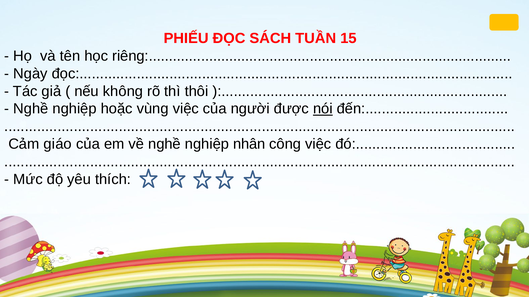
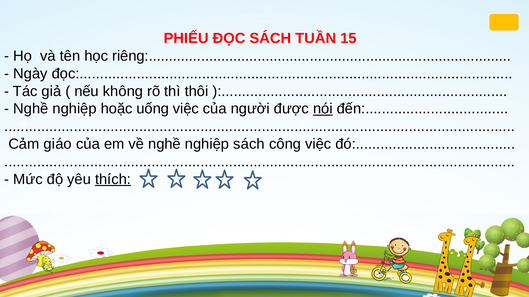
vùng: vùng -> uống
nghiệp nhân: nhân -> sách
thích underline: none -> present
